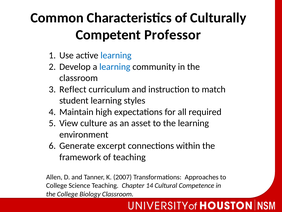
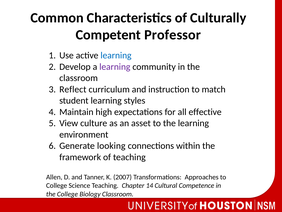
learning at (115, 67) colour: blue -> purple
required: required -> effective
excerpt: excerpt -> looking
